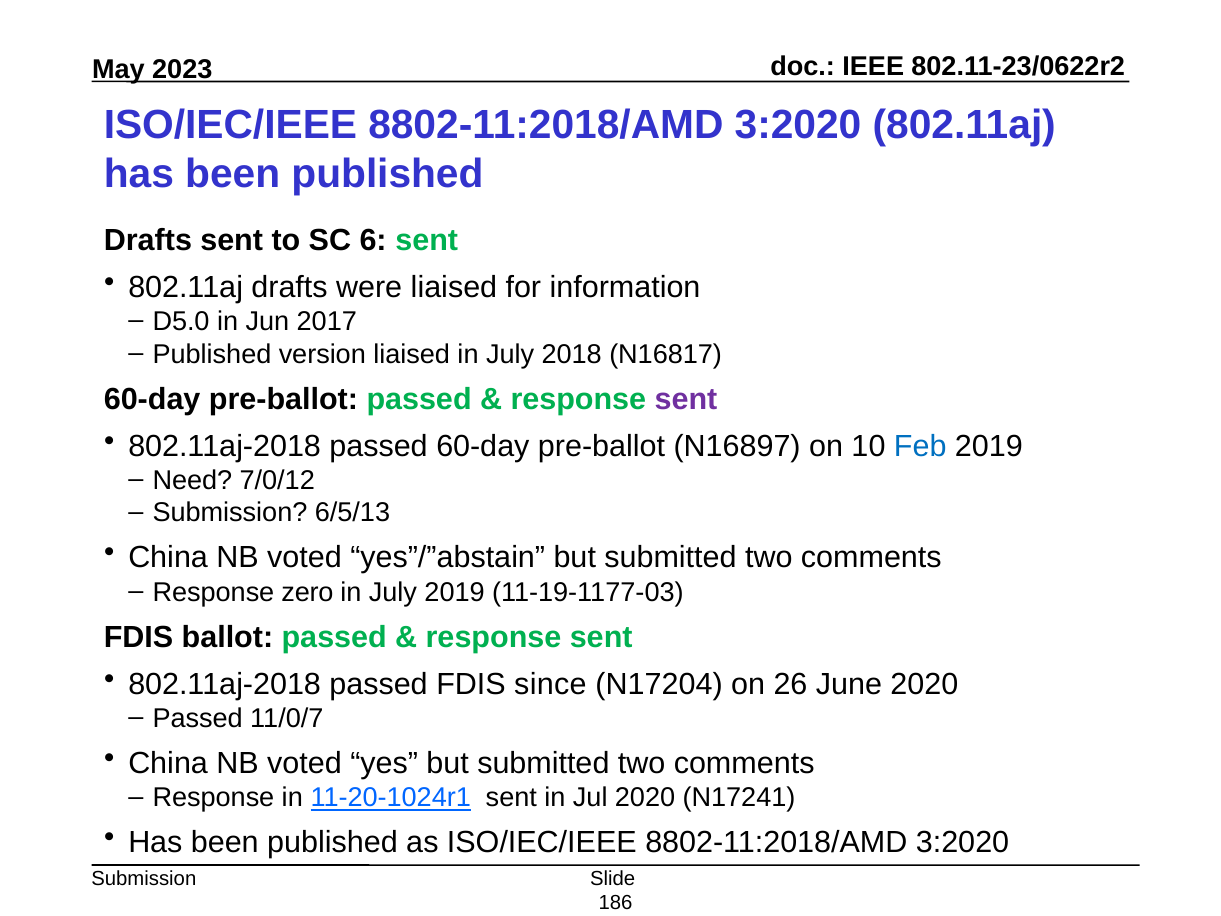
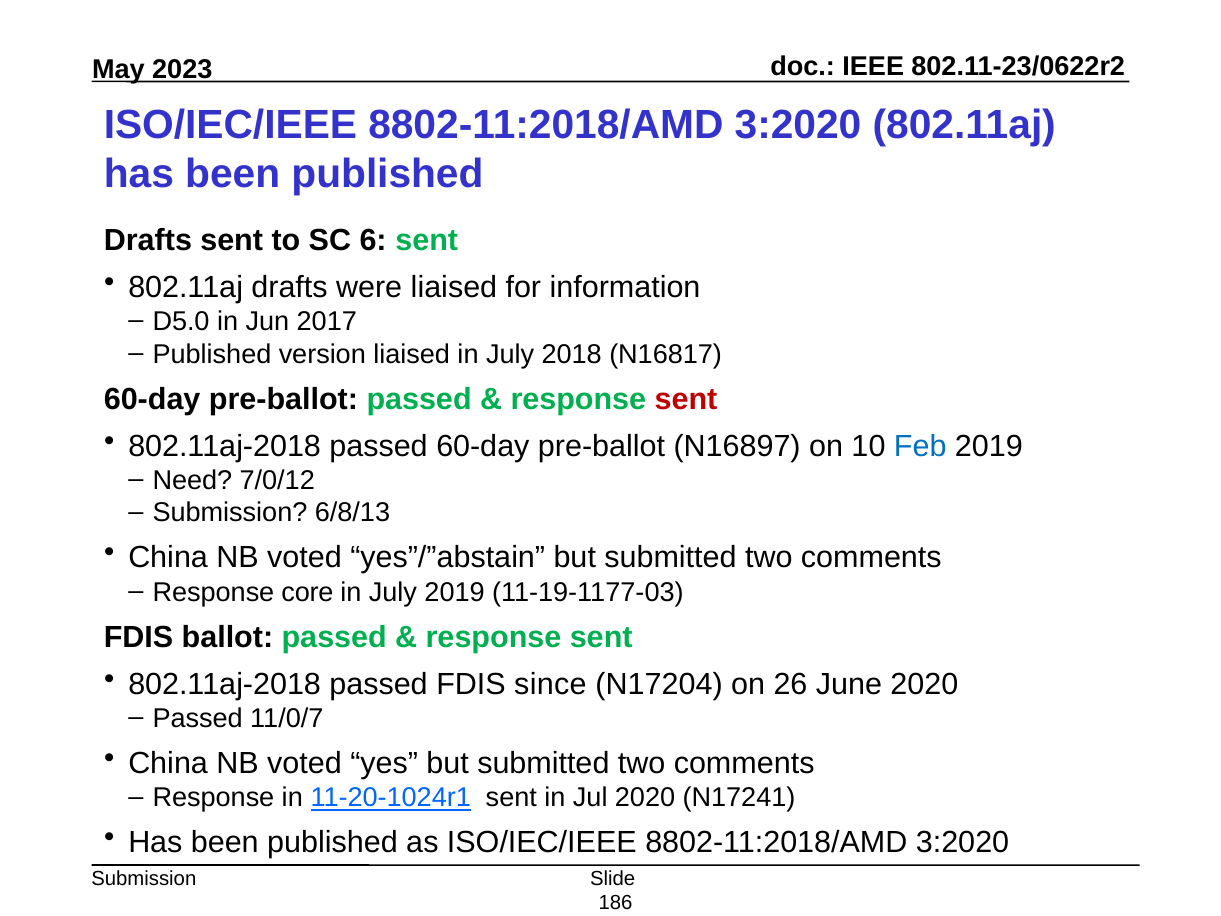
sent at (686, 399) colour: purple -> red
6/5/13: 6/5/13 -> 6/8/13
zero: zero -> core
